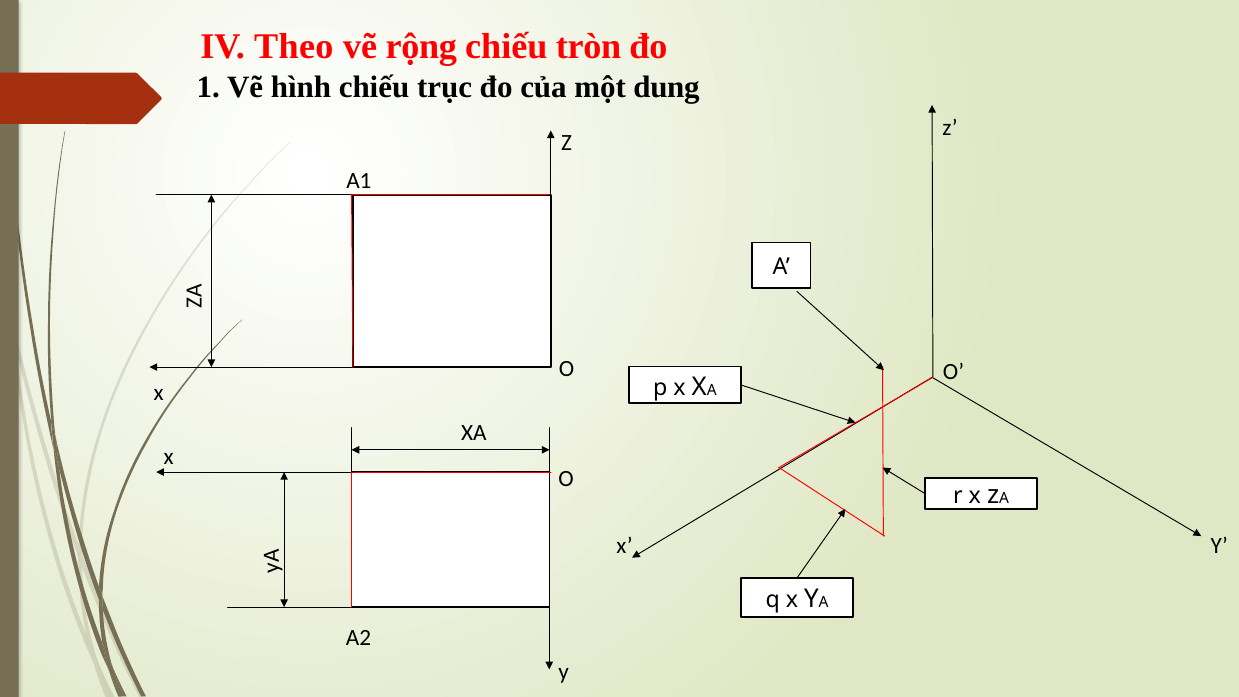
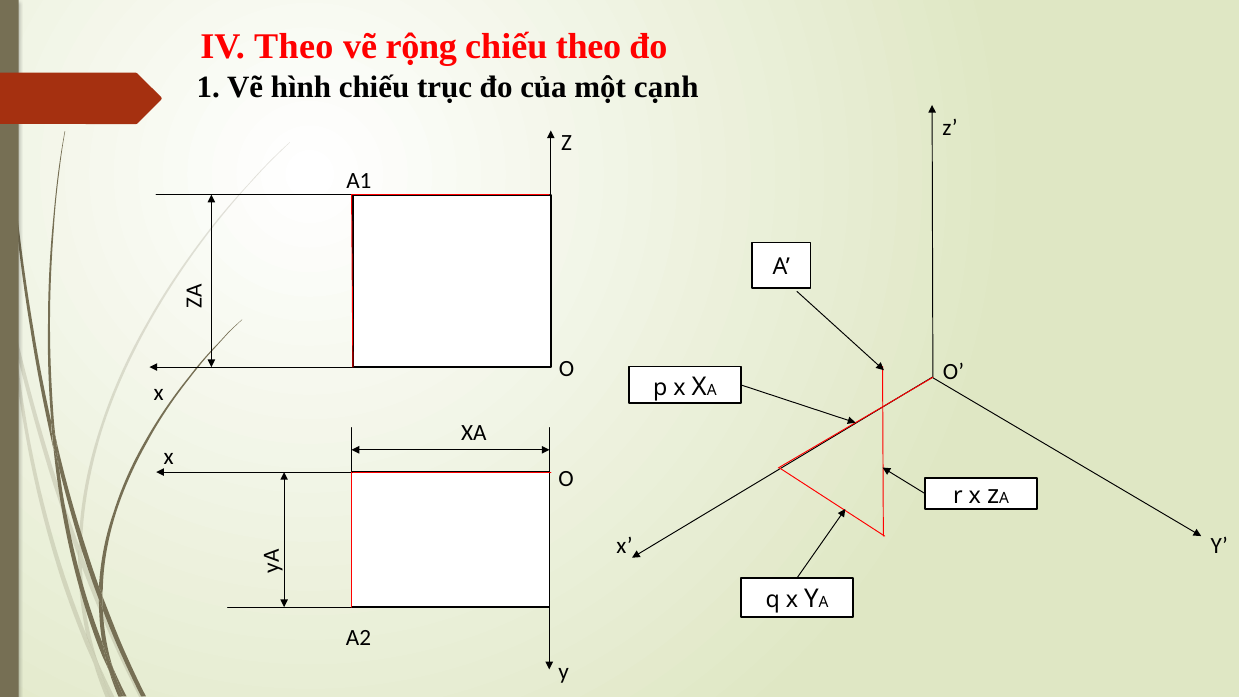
chiếu tròn: tròn -> theo
dung: dung -> cạnh
